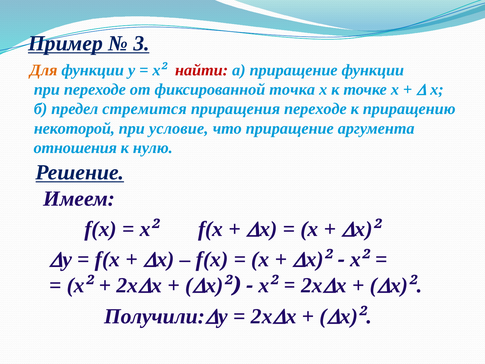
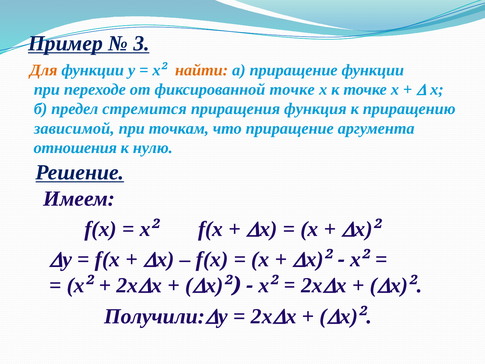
найти colour: red -> orange
фиксированной точка: точка -> точке
приращения переходе: переходе -> функция
некоторой: некоторой -> зависимой
условие: условие -> точкам
